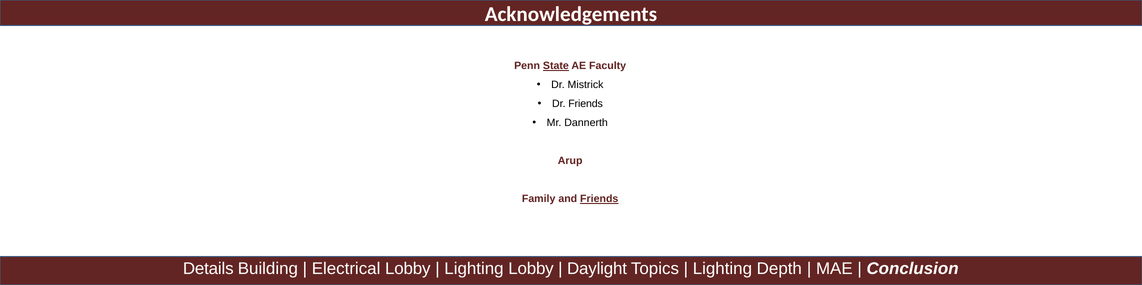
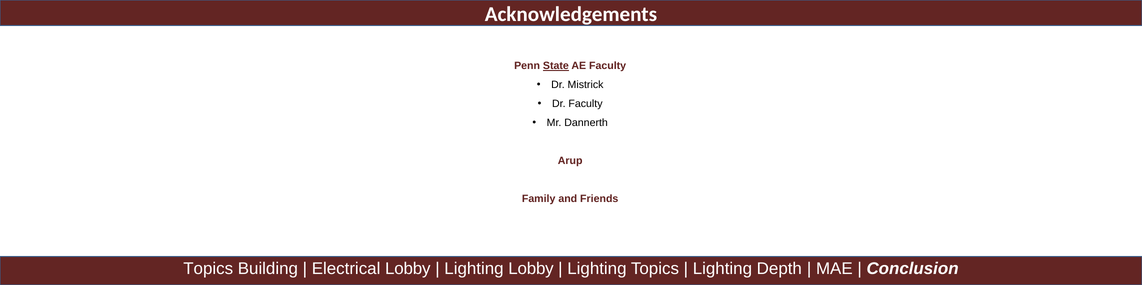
Dr Friends: Friends -> Faculty
Friends at (599, 199) underline: present -> none
Details at (208, 269): Details -> Topics
Daylight at (597, 269): Daylight -> Lighting
